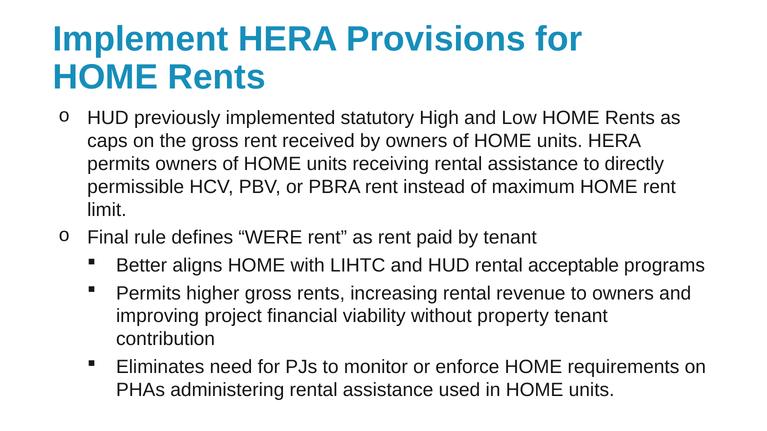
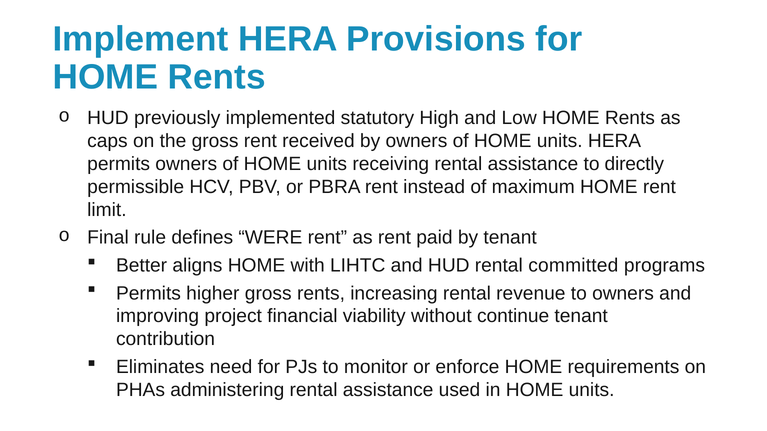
acceptable: acceptable -> committed
property: property -> continue
